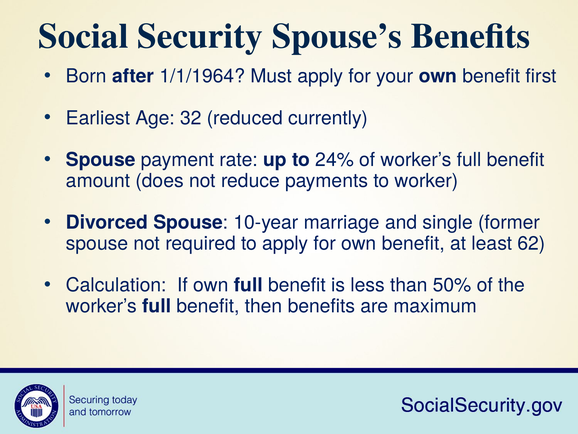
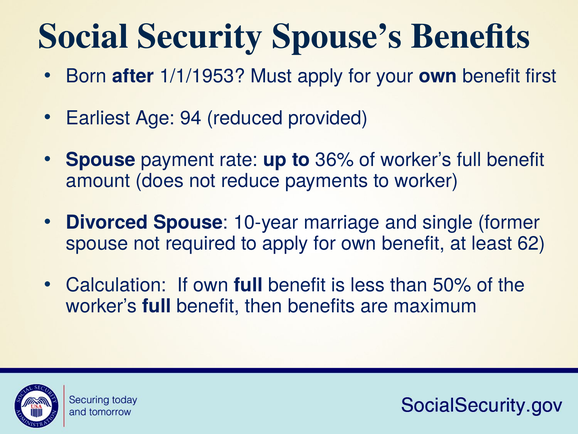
1/1/1964: 1/1/1964 -> 1/1/1953
32: 32 -> 94
currently: currently -> provided
24%: 24% -> 36%
